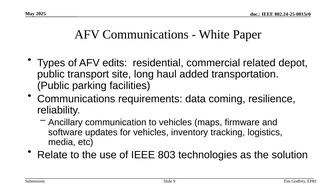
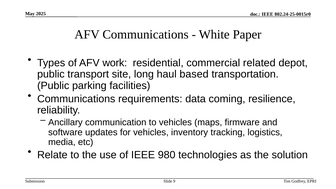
edits: edits -> work
added: added -> based
803: 803 -> 980
